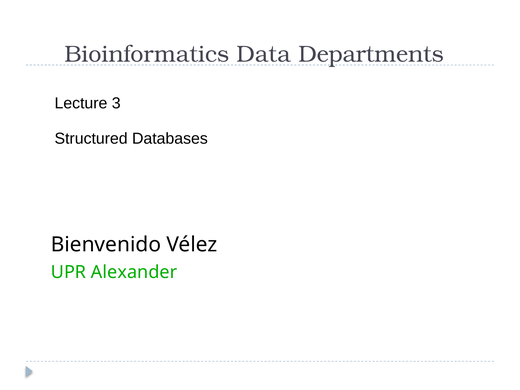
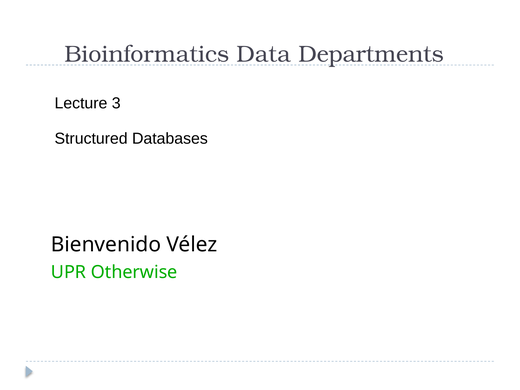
Alexander: Alexander -> Otherwise
